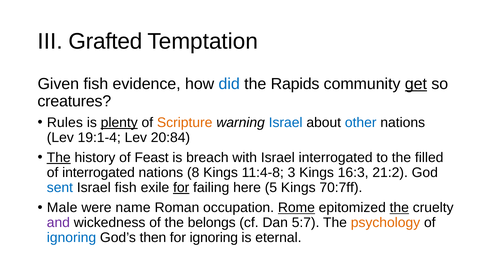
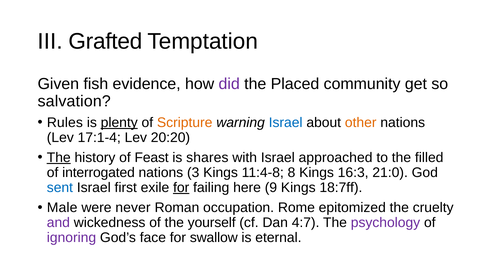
did colour: blue -> purple
Rapids: Rapids -> Placed
get underline: present -> none
creatures: creatures -> salvation
other colour: blue -> orange
19:1-4: 19:1-4 -> 17:1-4
20:84: 20:84 -> 20:20
breach: breach -> shares
Israel interrogated: interrogated -> approached
8: 8 -> 3
3: 3 -> 8
21:2: 21:2 -> 21:0
Israel fish: fish -> first
5: 5 -> 9
70:7ff: 70:7ff -> 18:7ff
name: name -> never
Rome underline: present -> none
the at (399, 208) underline: present -> none
belongs: belongs -> yourself
5:7: 5:7 -> 4:7
psychology colour: orange -> purple
ignoring at (71, 238) colour: blue -> purple
then: then -> face
for ignoring: ignoring -> swallow
